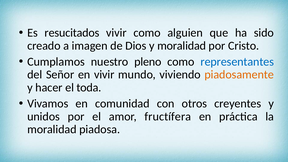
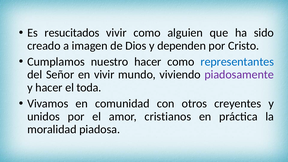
y moralidad: moralidad -> dependen
nuestro pleno: pleno -> hacer
piadosamente colour: orange -> purple
fructífera: fructífera -> cristianos
